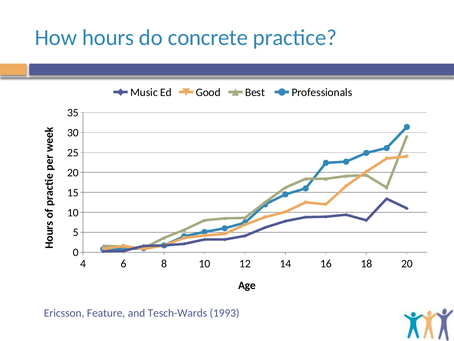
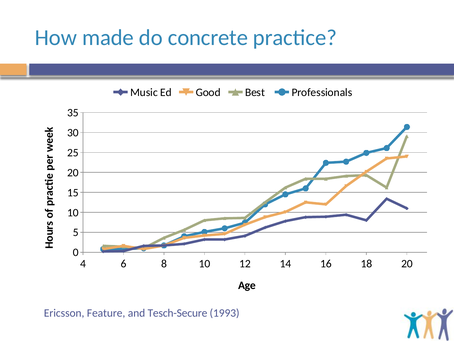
hours: hours -> made
Tesch-Wards: Tesch-Wards -> Tesch-Secure
